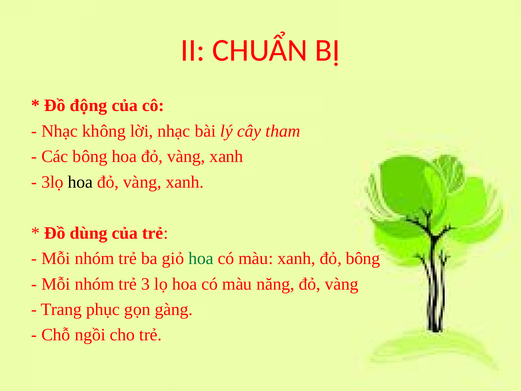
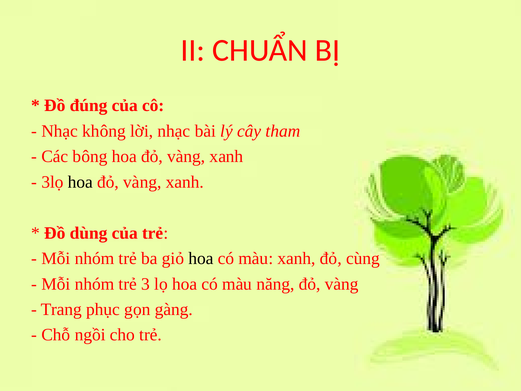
động: động -> đúng
hoa at (201, 258) colour: green -> black
đỏ bông: bông -> cùng
